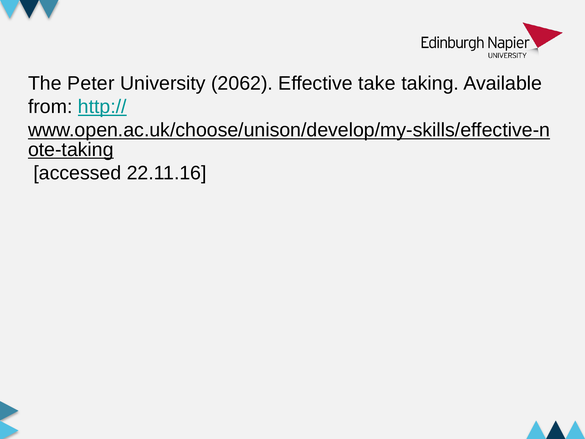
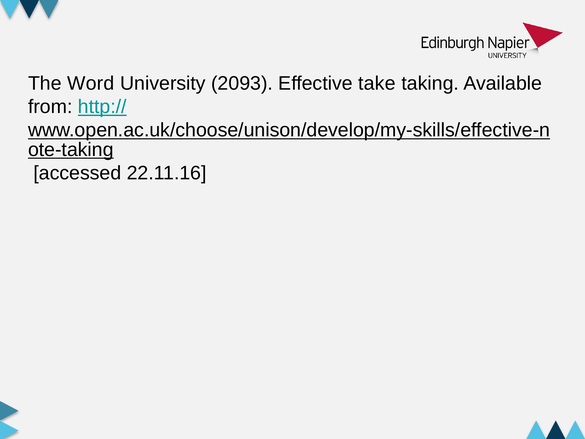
Peter: Peter -> Word
2062: 2062 -> 2093
